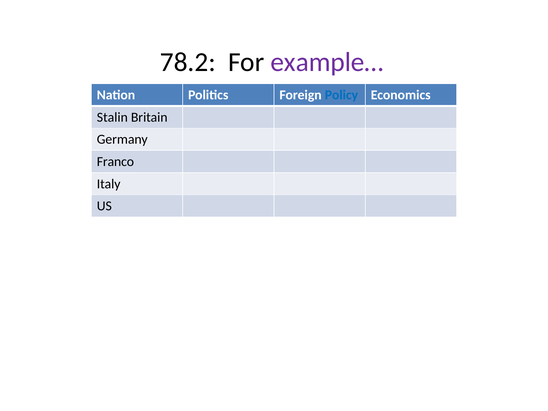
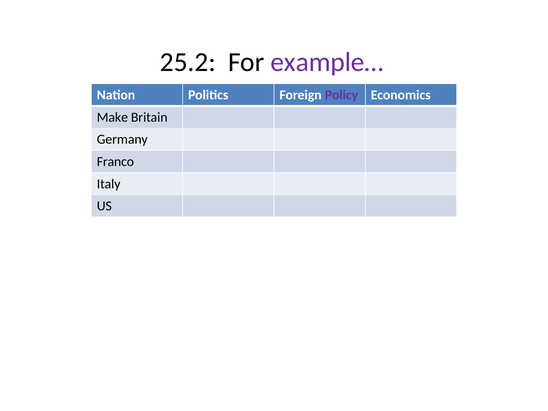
78.2: 78.2 -> 25.2
Policy colour: blue -> purple
Stalin: Stalin -> Make
